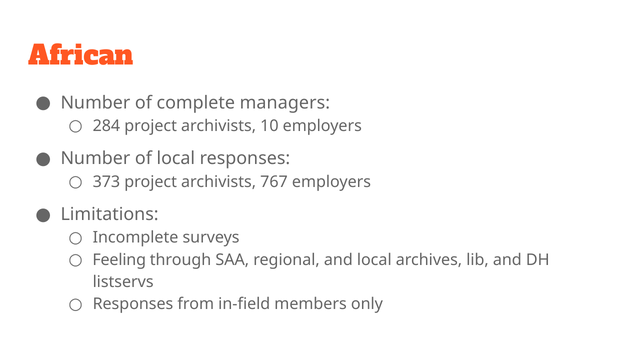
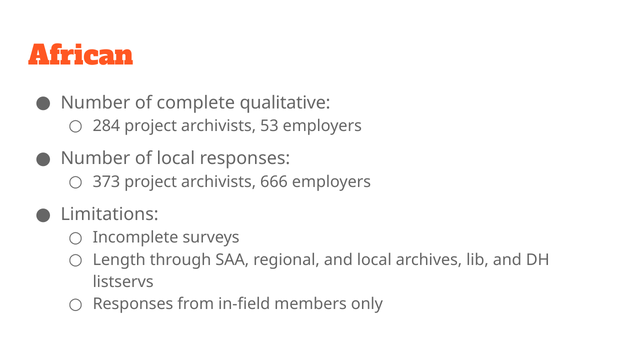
managers: managers -> qualitative
10: 10 -> 53
767: 767 -> 666
Feeling: Feeling -> Length
